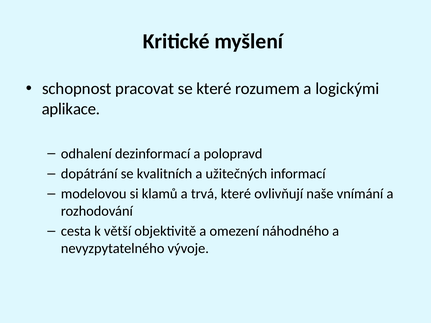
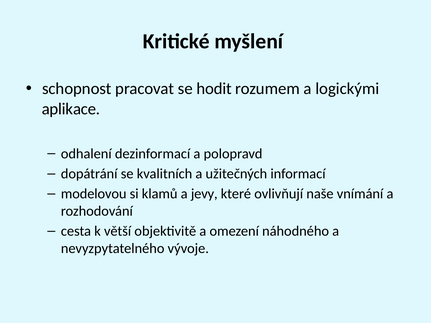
se které: které -> hodit
trvá: trvá -> jevy
